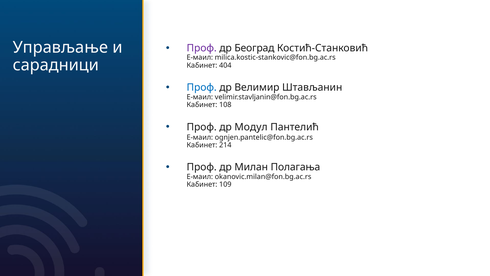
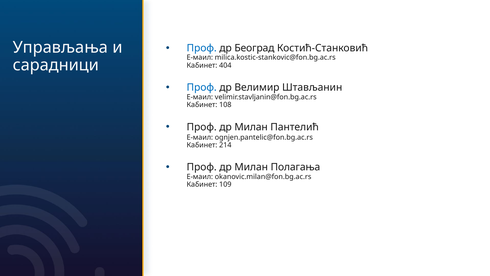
Управљање: Управљање -> Управљања
Проф at (202, 48) colour: purple -> blue
Модул at (251, 127): Модул -> Милан
